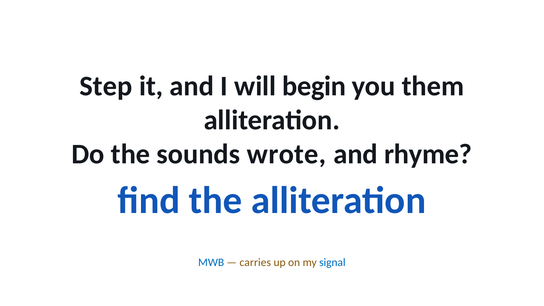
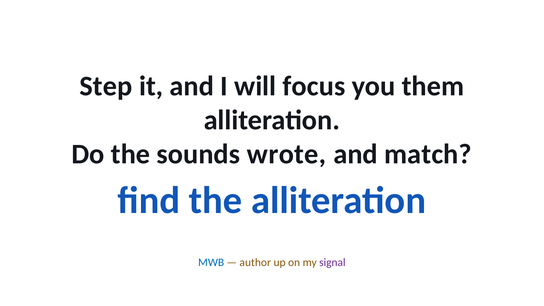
begin: begin -> focus
rhyme: rhyme -> match
carries: carries -> author
signal colour: blue -> purple
